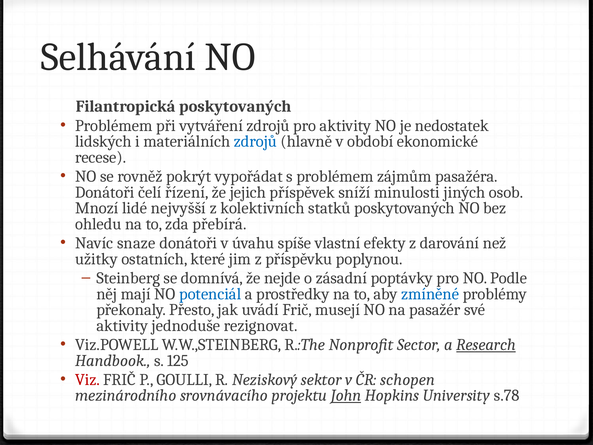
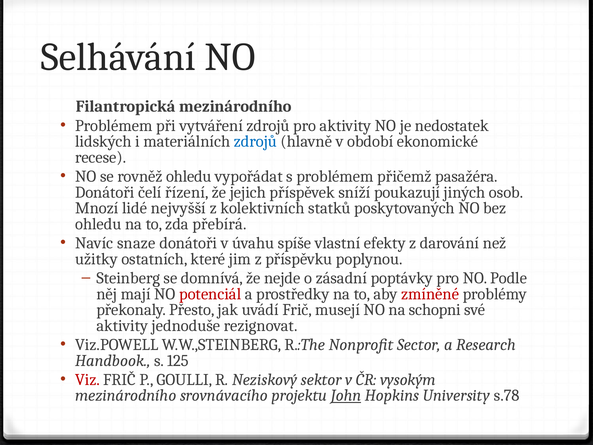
Filantropická poskytovaných: poskytovaných -> mezinárodního
rovněž pokrýt: pokrýt -> ohledu
zájmům: zájmům -> přičemž
minulosti: minulosti -> poukazují
potenciál colour: blue -> red
zmíněné colour: blue -> red
pasažér: pasažér -> schopni
Research underline: present -> none
schopen: schopen -> vysokým
